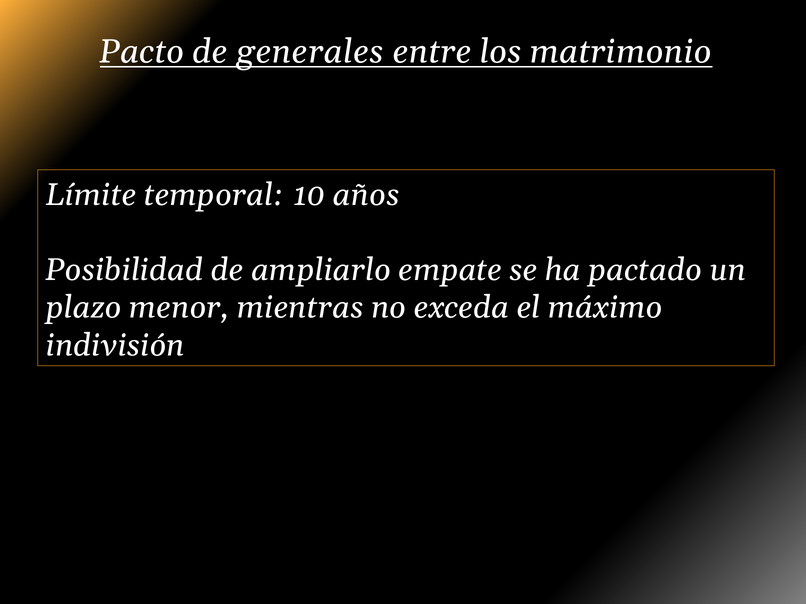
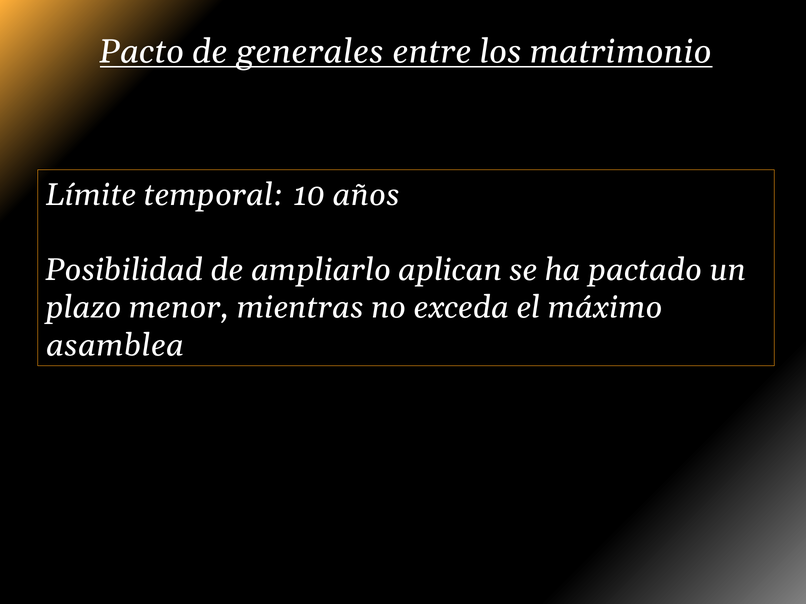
empate: empate -> aplican
indivisión: indivisión -> asamblea
